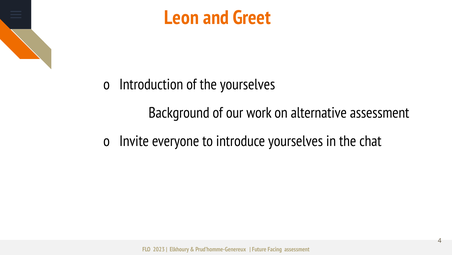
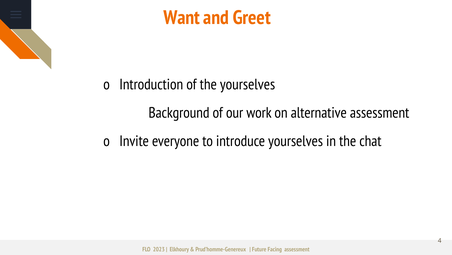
Leon: Leon -> Want
